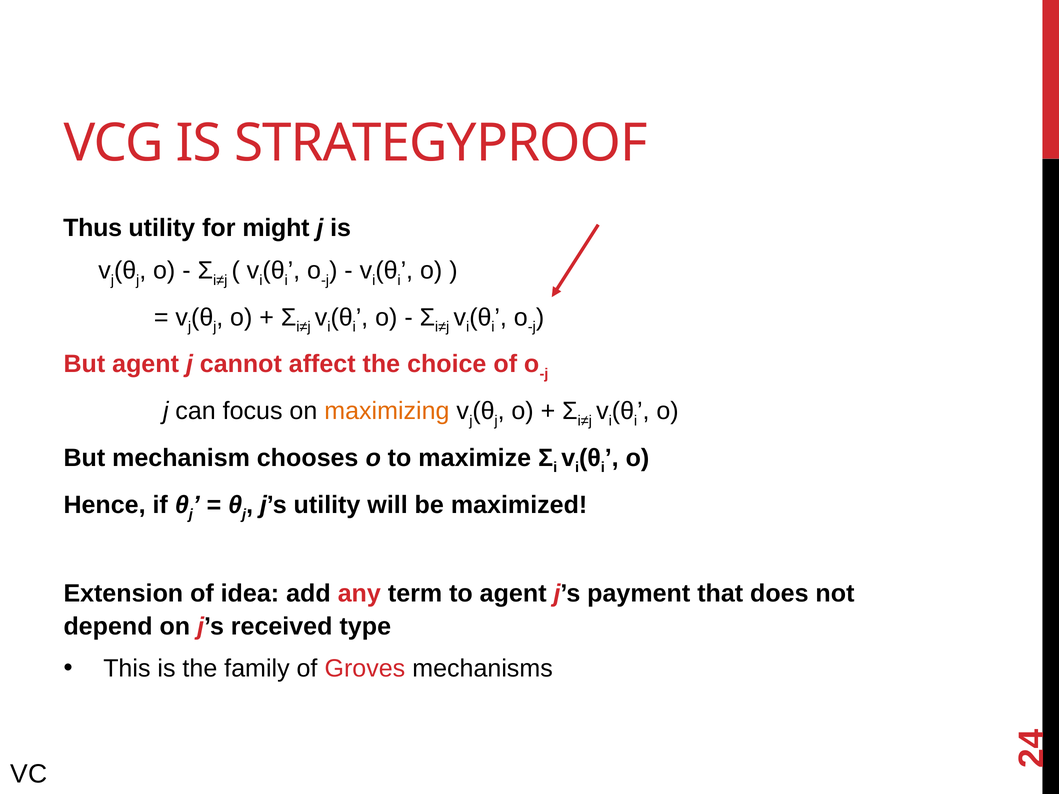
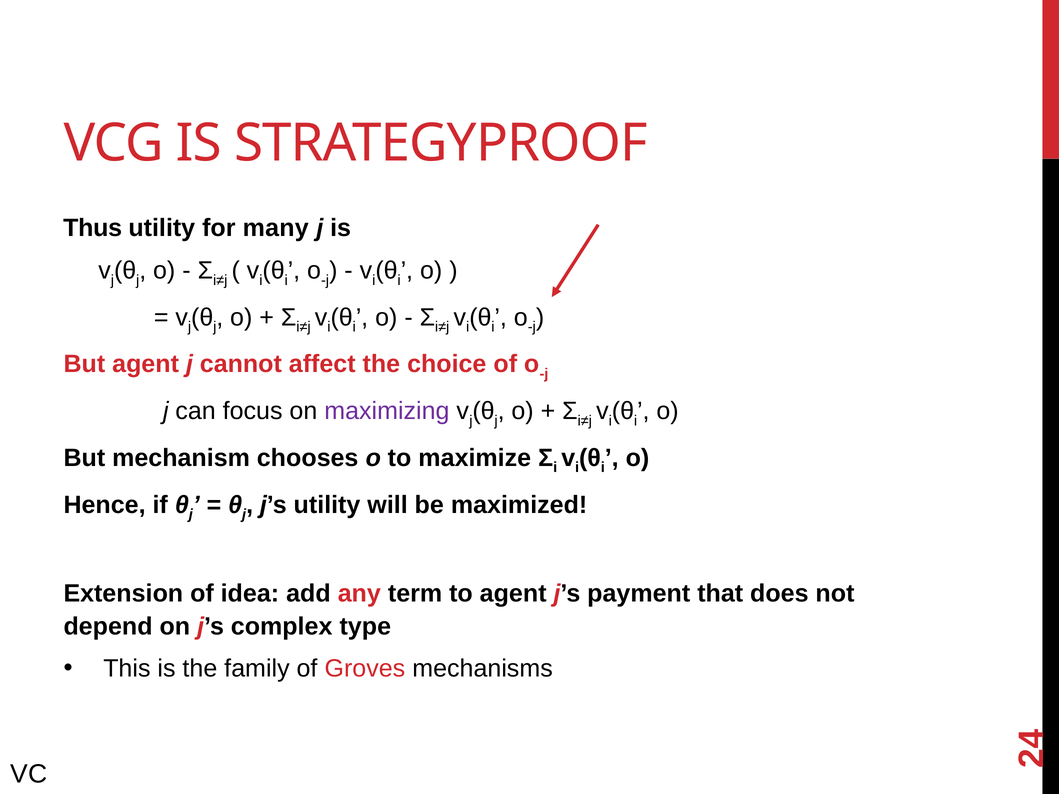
might: might -> many
maximizing colour: orange -> purple
received: received -> complex
